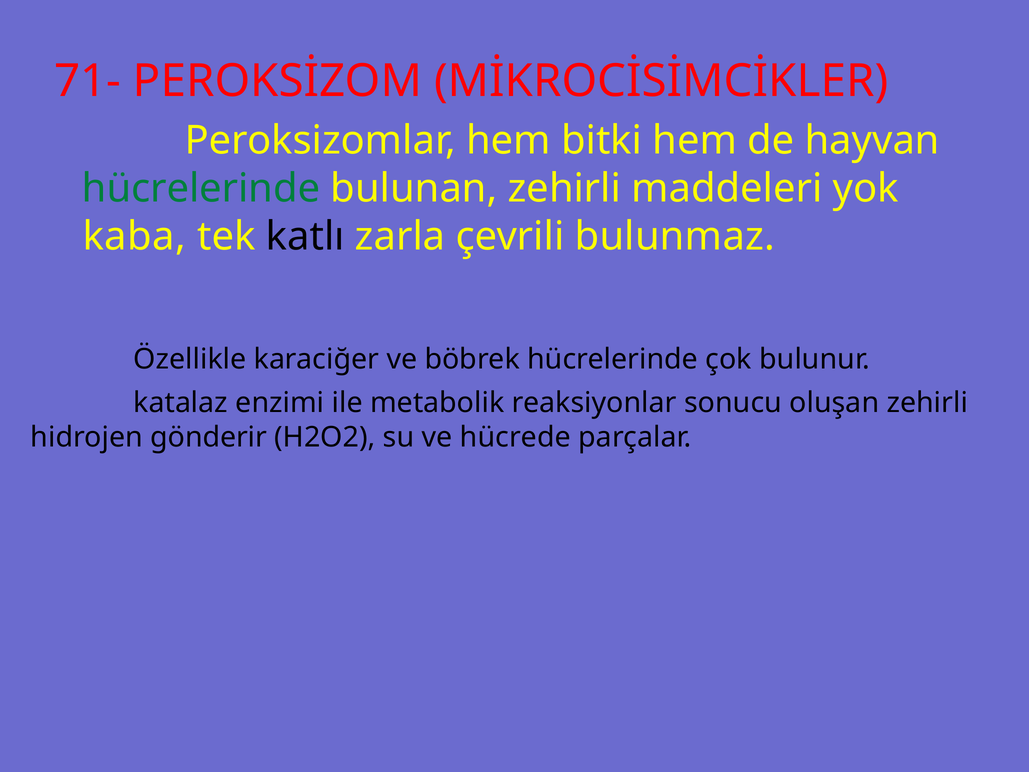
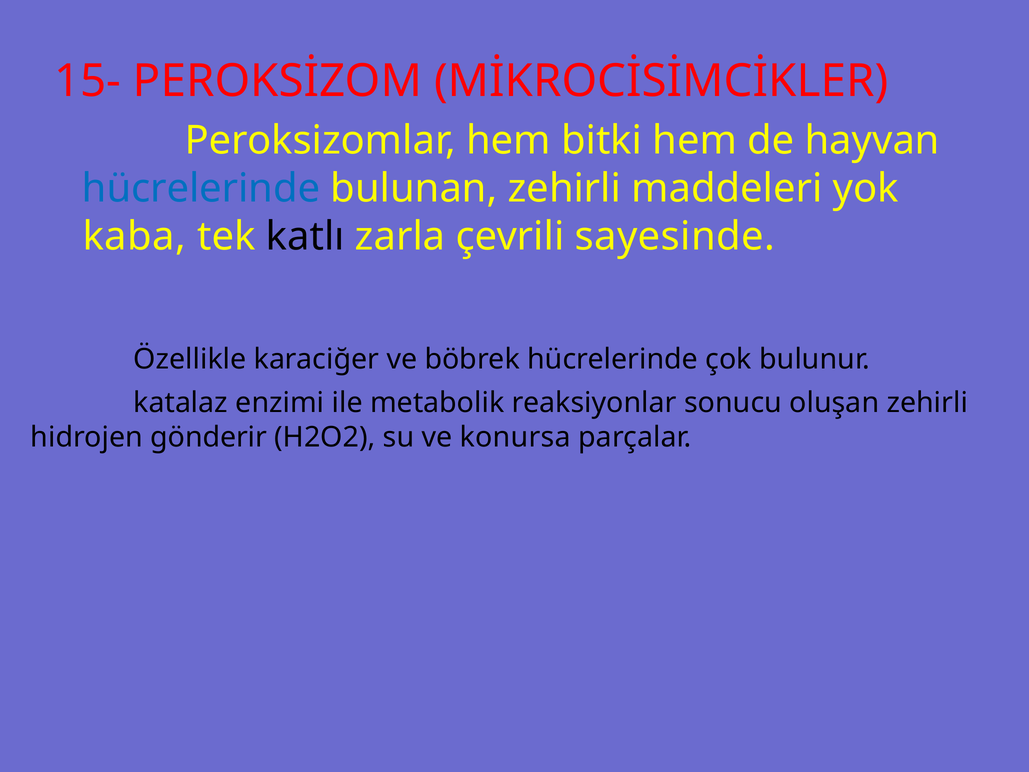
71-: 71- -> 15-
hücrelerinde at (201, 188) colour: green -> blue
bulunmaz: bulunmaz -> sayesinde
hücrede: hücrede -> konursa
